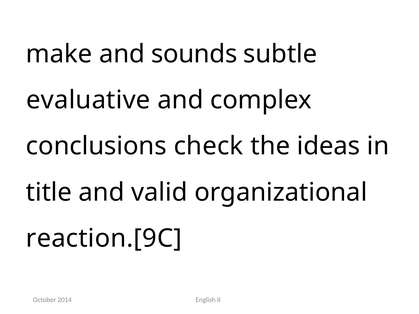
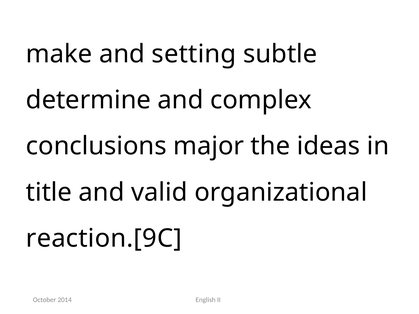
sounds: sounds -> setting
evaluative: evaluative -> determine
check: check -> major
